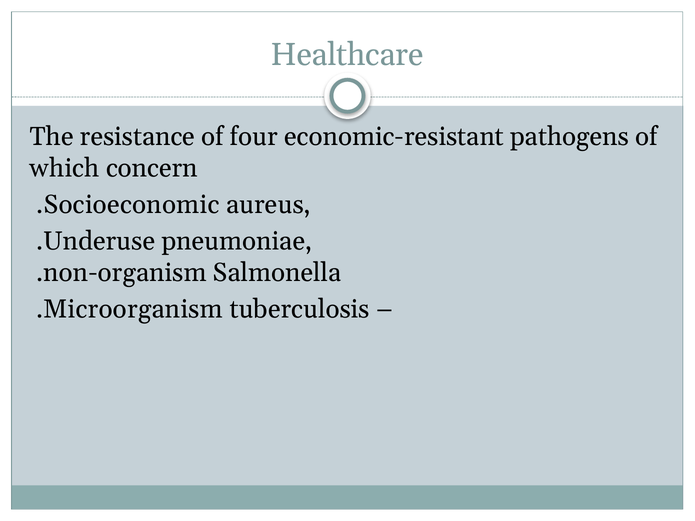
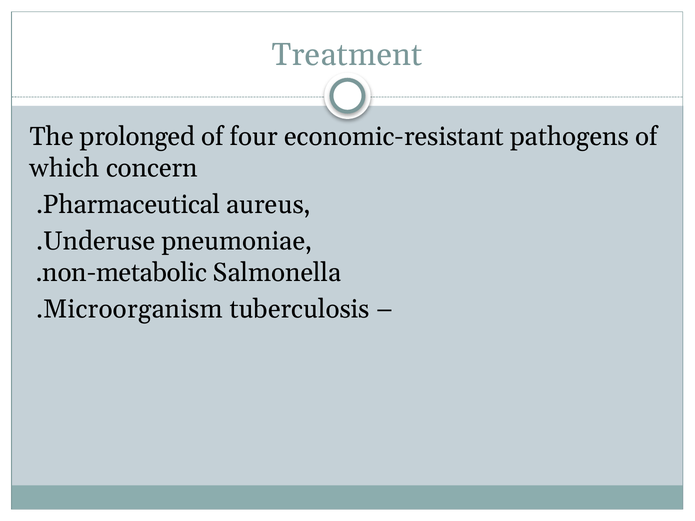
Healthcare: Healthcare -> Treatment
resistance: resistance -> prolonged
.Socioeconomic: .Socioeconomic -> .Pharmaceutical
.non-organism: .non-organism -> .non-metabolic
